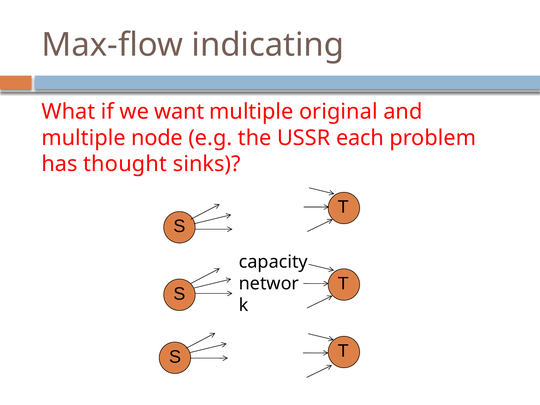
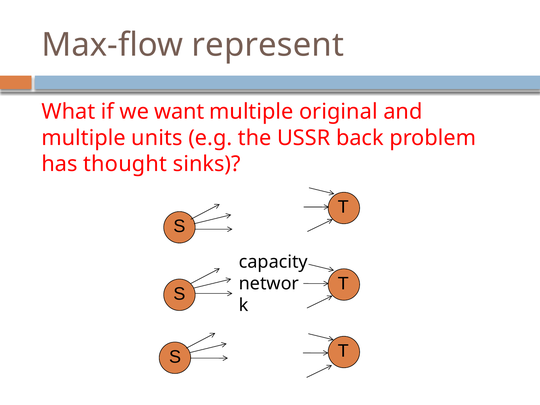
indicating: indicating -> represent
node: node -> units
each: each -> back
